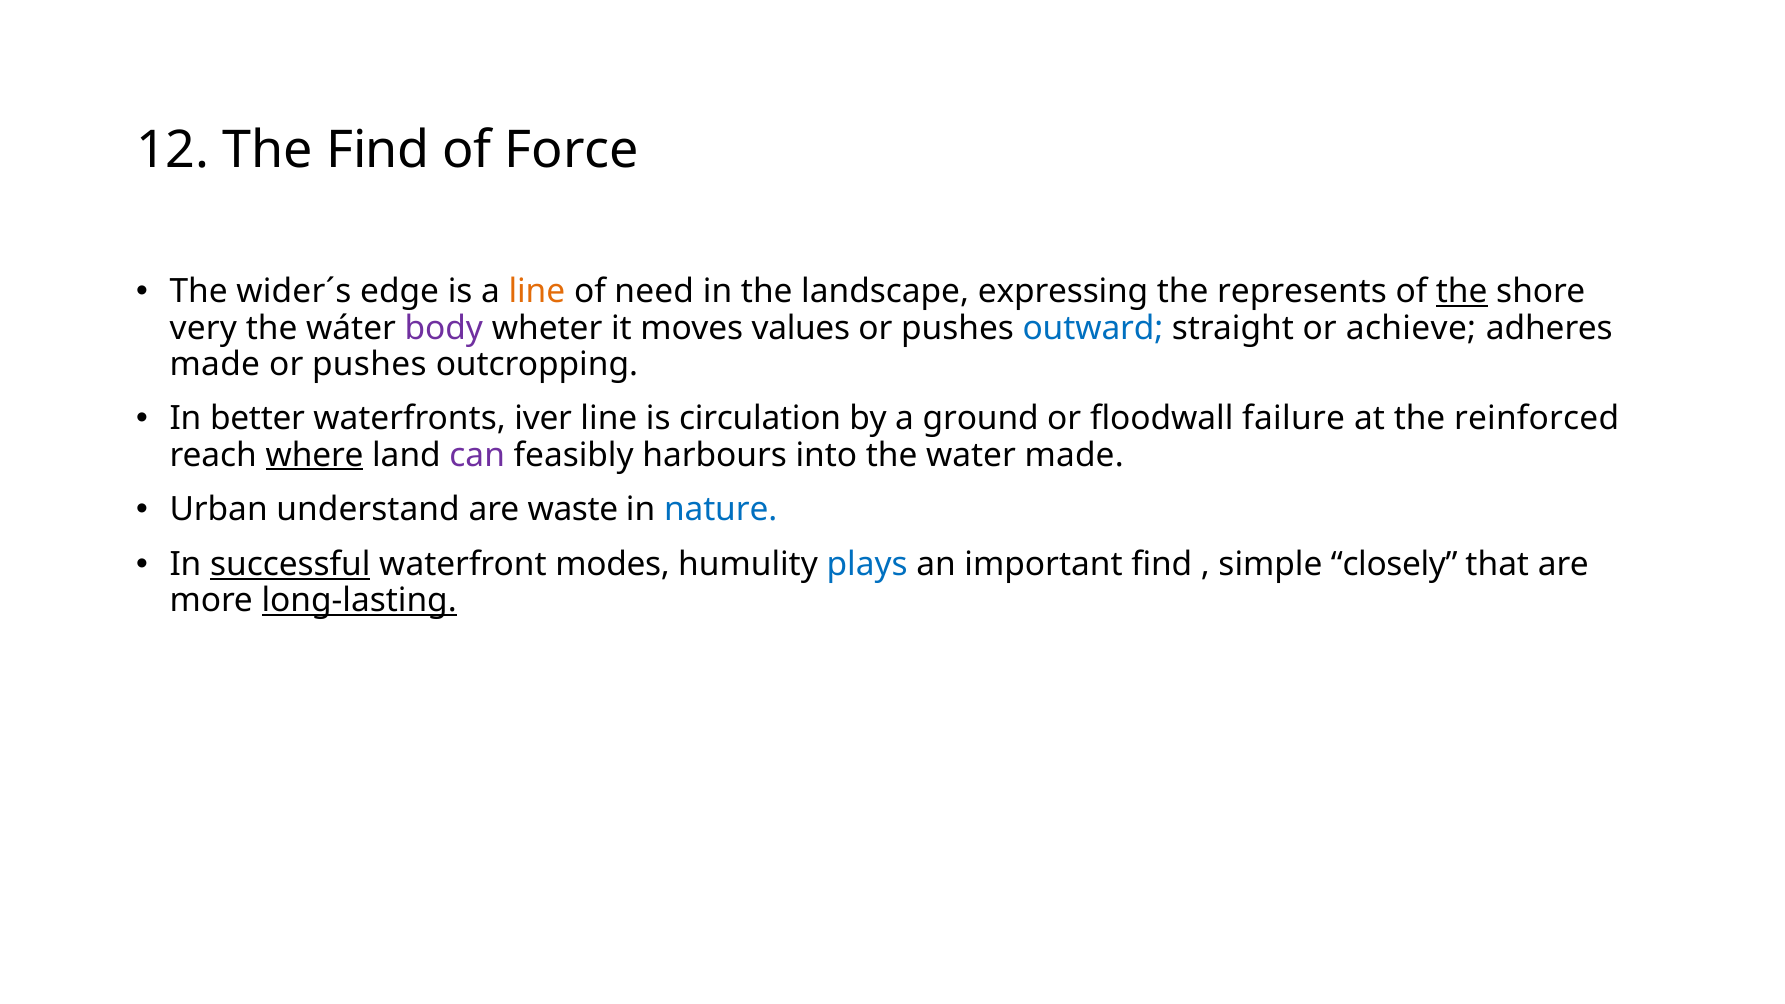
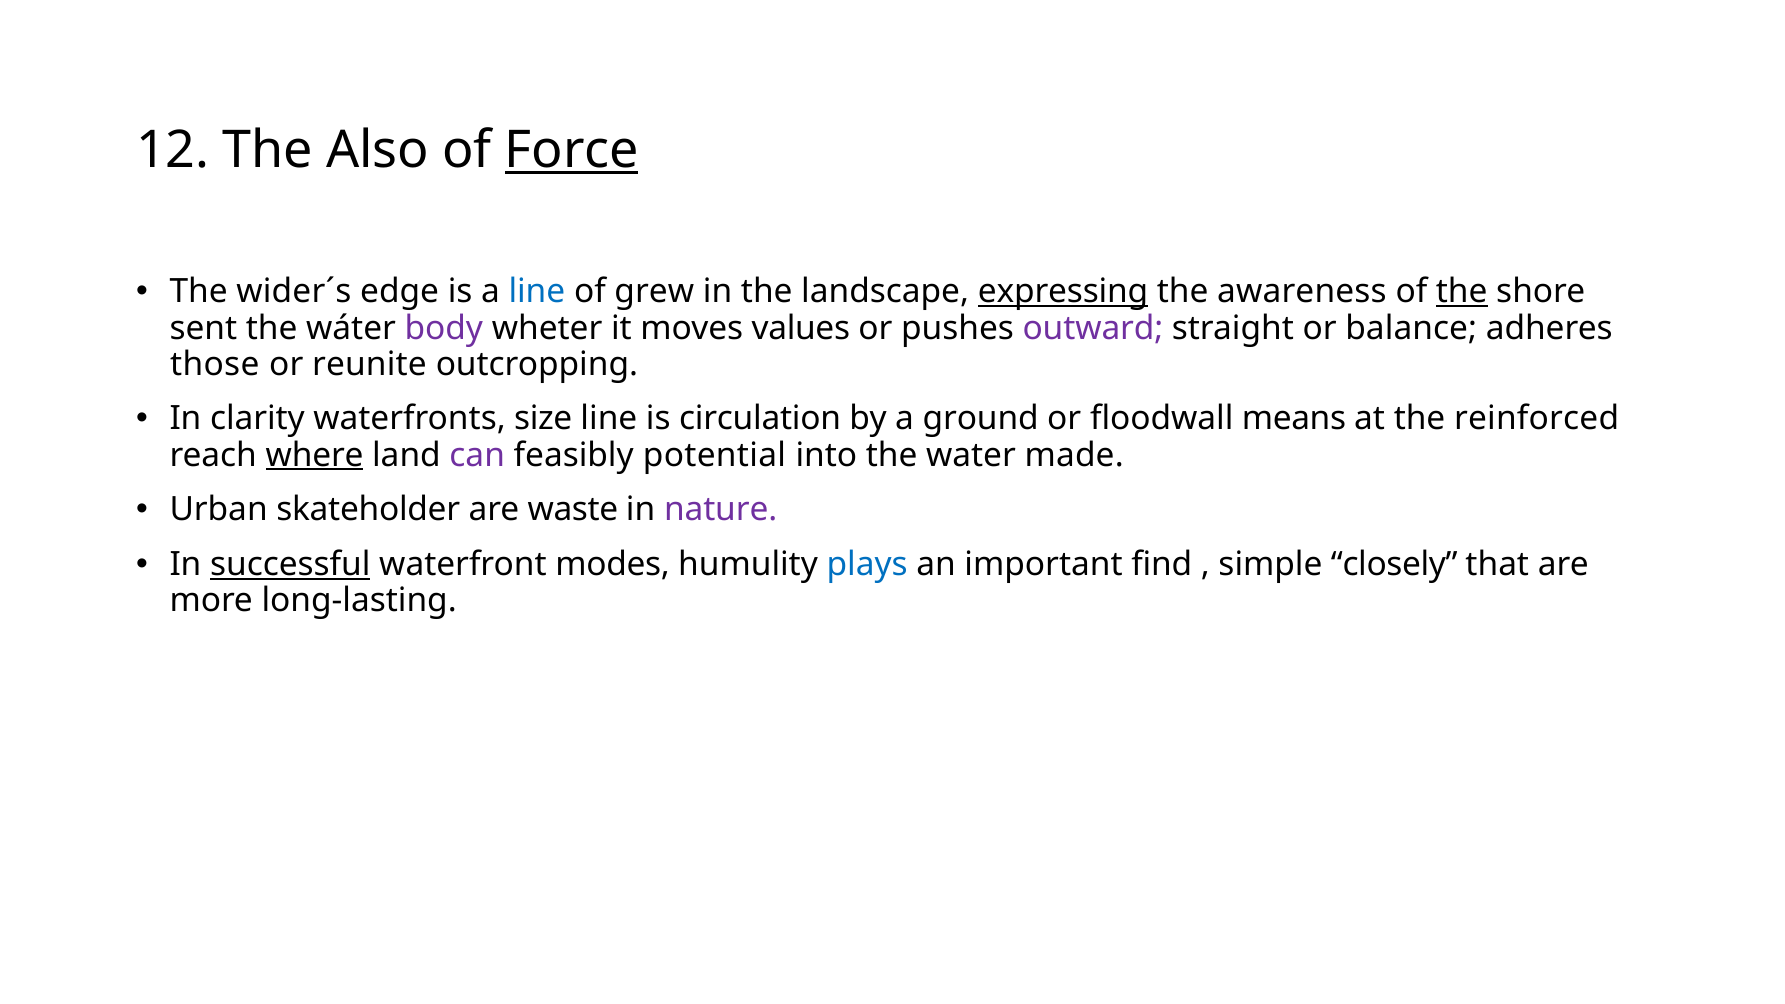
The Find: Find -> Also
Force underline: none -> present
line at (537, 292) colour: orange -> blue
need: need -> grew
expressing underline: none -> present
represents: represents -> awareness
very: very -> sent
outward colour: blue -> purple
achieve: achieve -> balance
made at (215, 364): made -> those
pushes at (369, 364): pushes -> reunite
better: better -> clarity
iver: iver -> size
failure: failure -> means
harbours: harbours -> potential
understand: understand -> skateholder
nature colour: blue -> purple
long-lasting underline: present -> none
